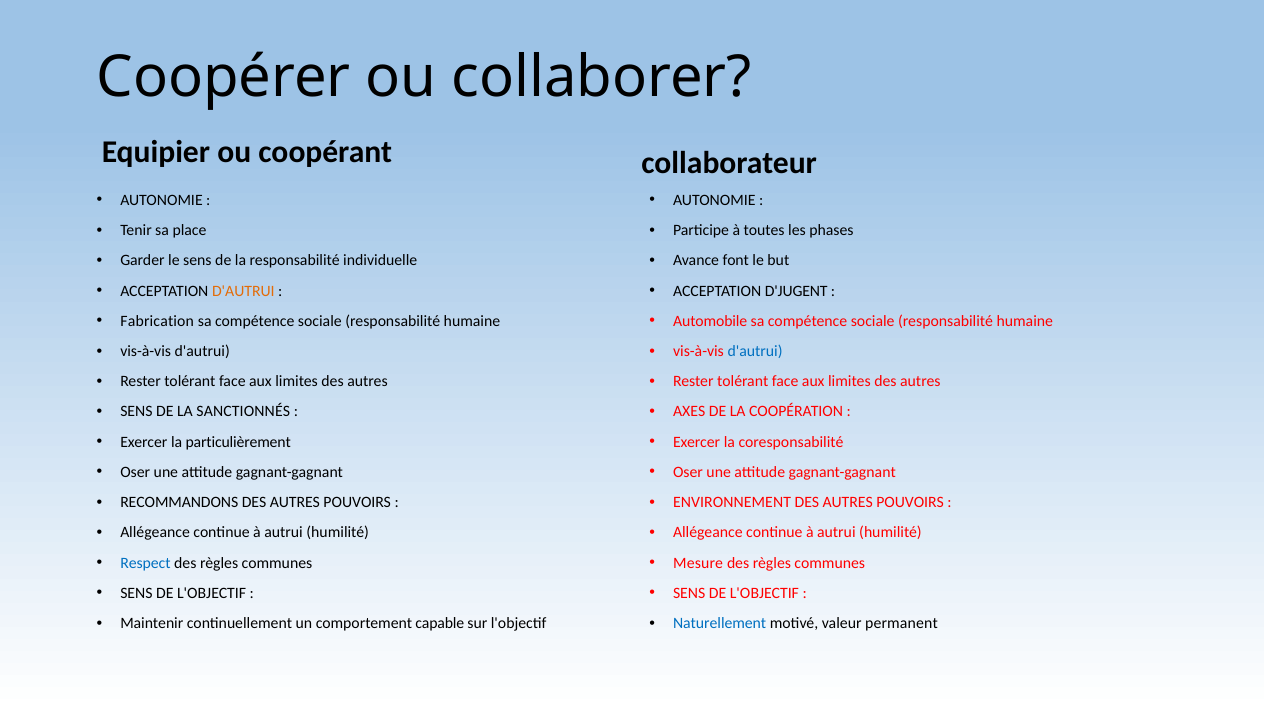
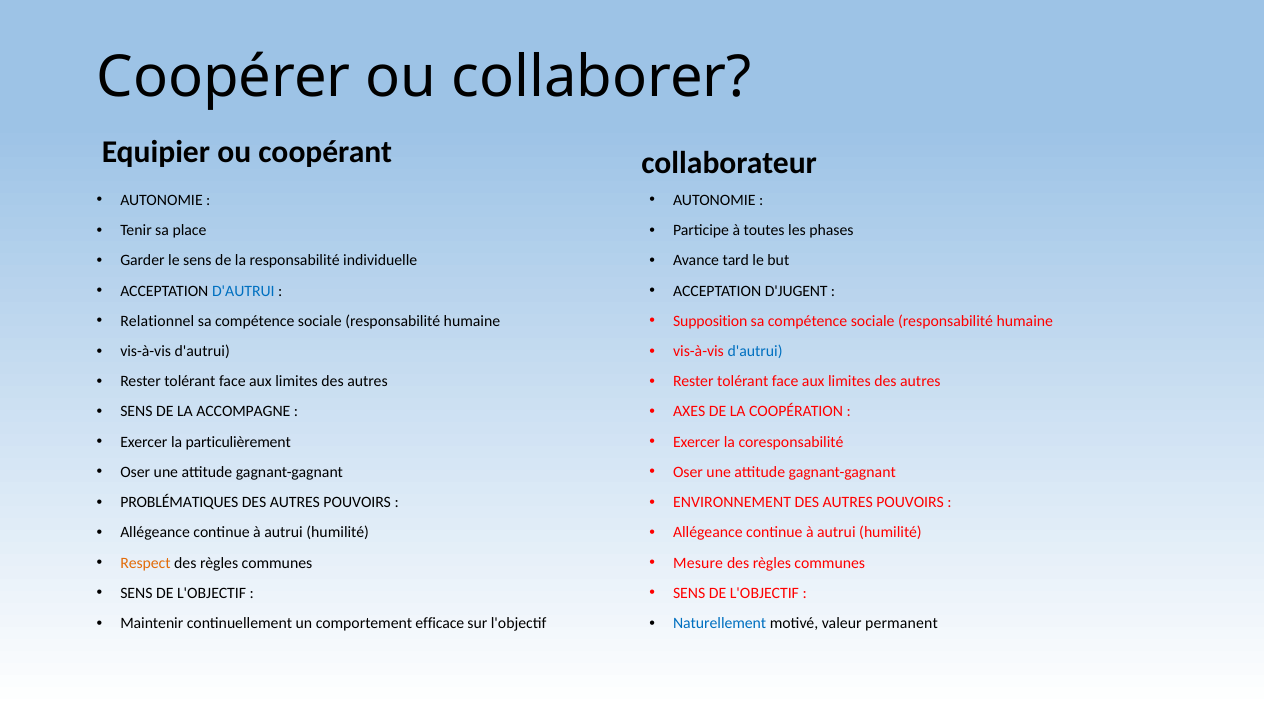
font: font -> tard
D'AUTRUI at (243, 291) colour: orange -> blue
Fabrication: Fabrication -> Relationnel
Automobile: Automobile -> Supposition
SANCTIONNÉS: SANCTIONNÉS -> ACCOMPAGNE
RECOMMANDONS: RECOMMANDONS -> PROBLÉMATIQUES
Respect colour: blue -> orange
capable: capable -> efficace
